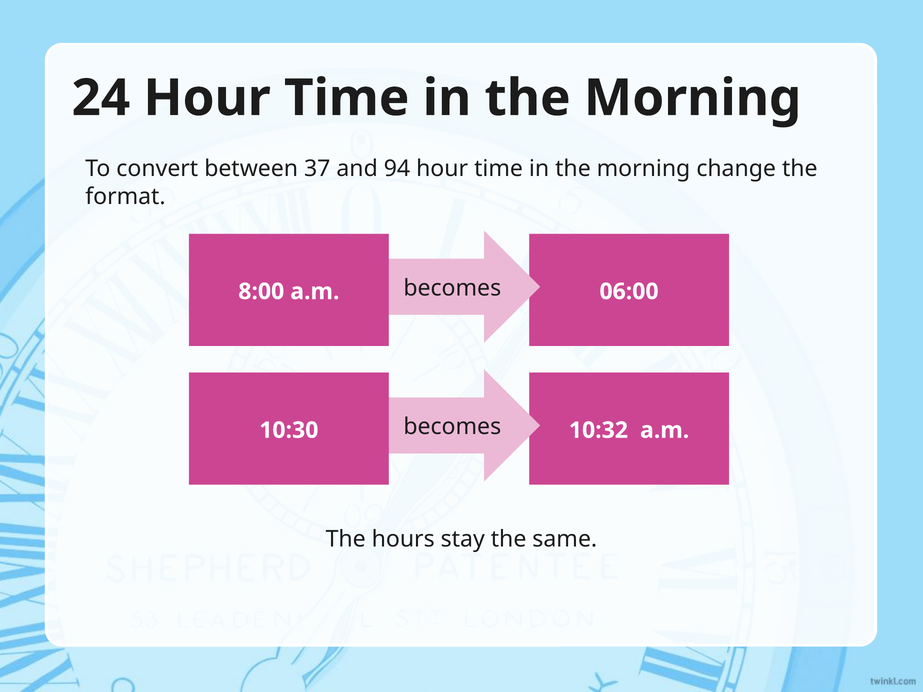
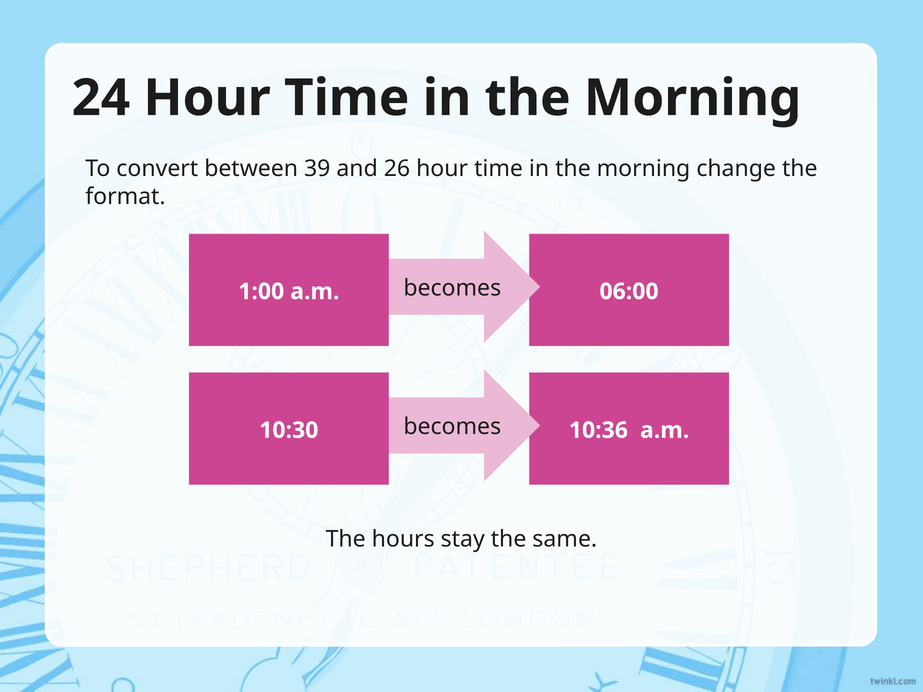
37: 37 -> 39
94: 94 -> 26
8:00: 8:00 -> 1:00
10:32: 10:32 -> 10:36
